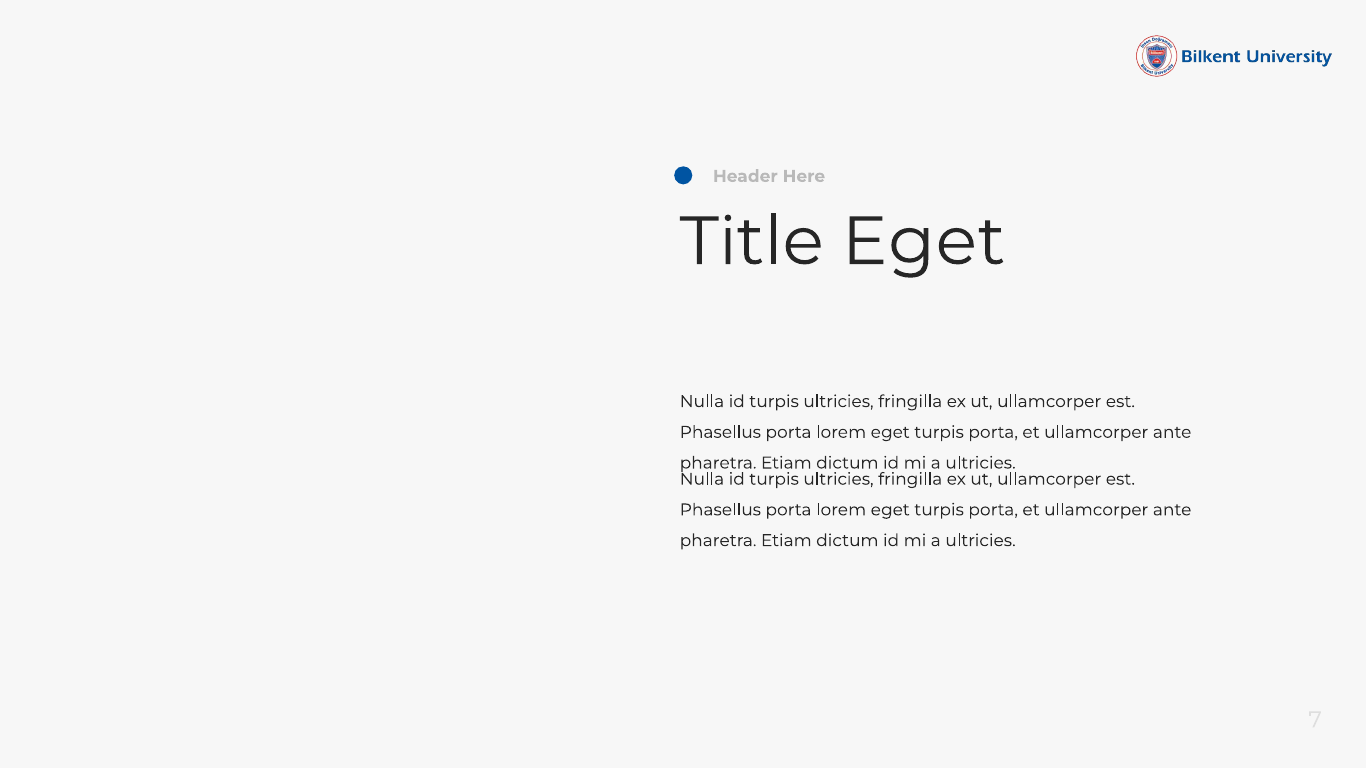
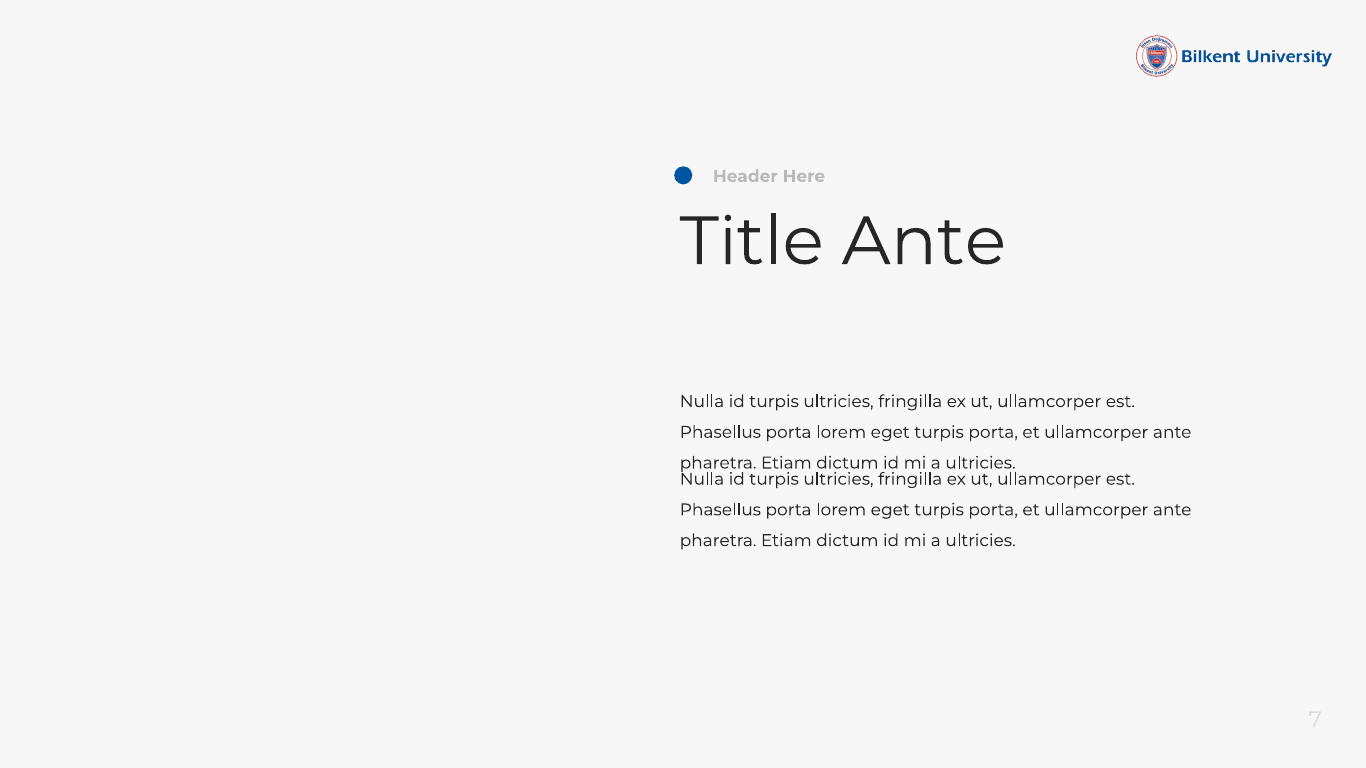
Title Eget: Eget -> Ante
